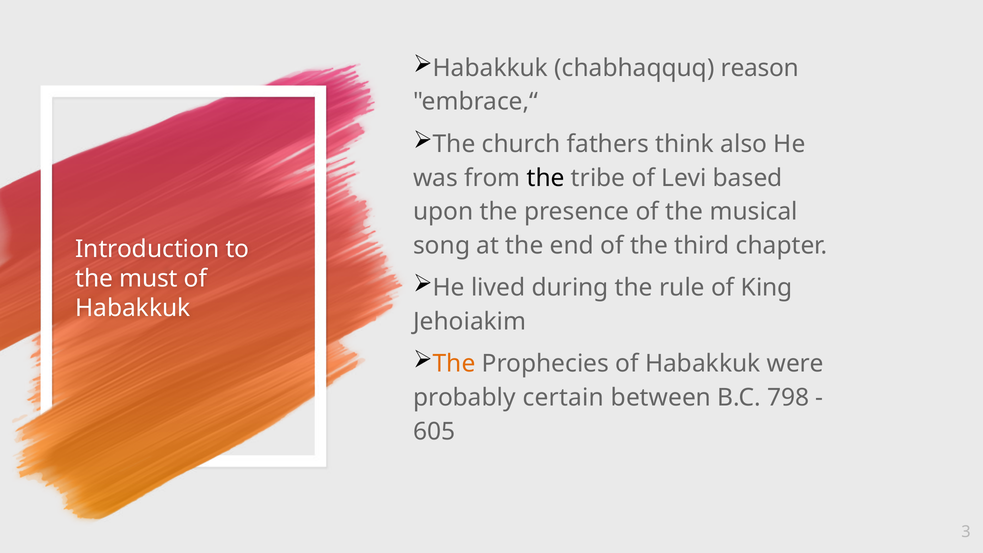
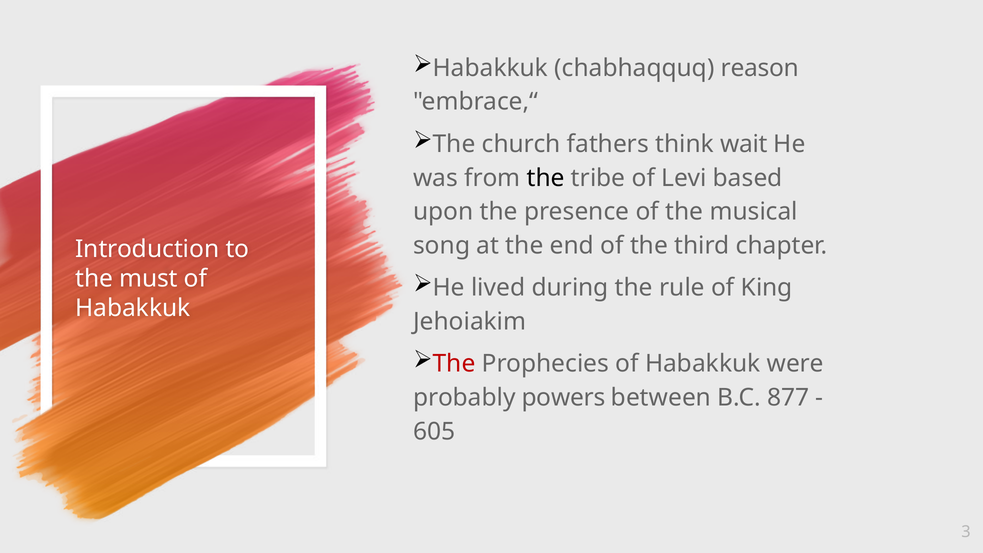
also: also -> wait
The at (454, 364) colour: orange -> red
certain: certain -> powers
798: 798 -> 877
